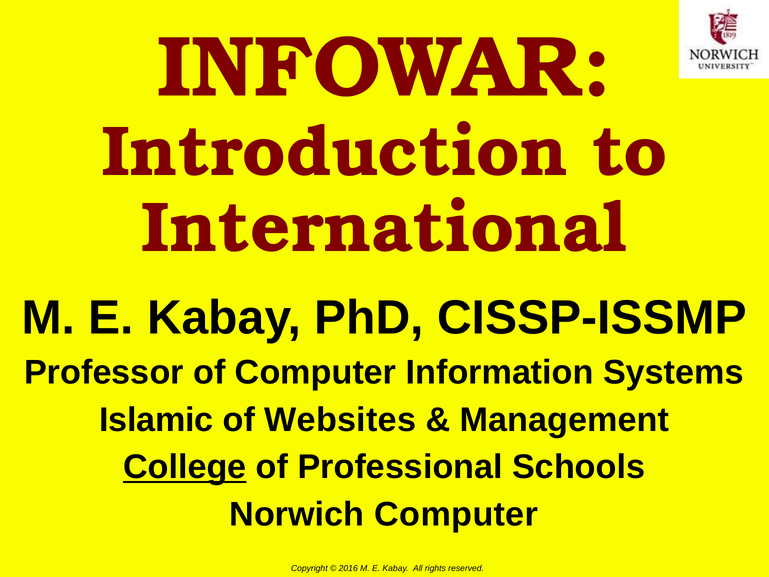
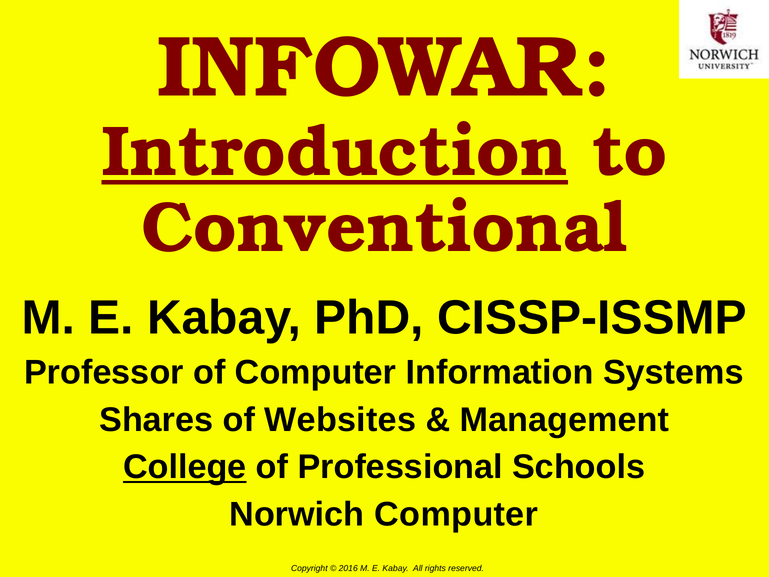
Introduction underline: none -> present
International: International -> Conventional
Islamic: Islamic -> Shares
